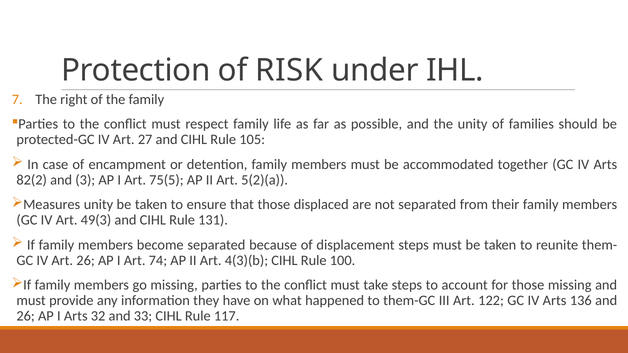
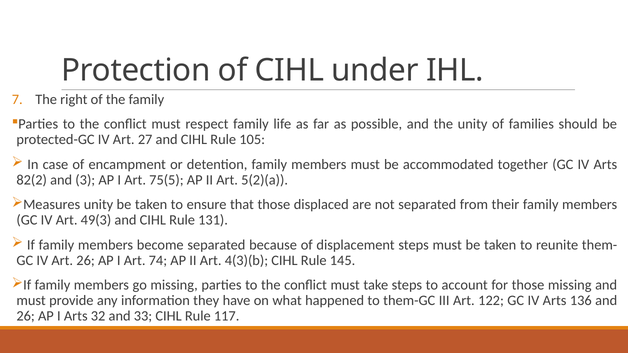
of RISK: RISK -> CIHL
100: 100 -> 145
